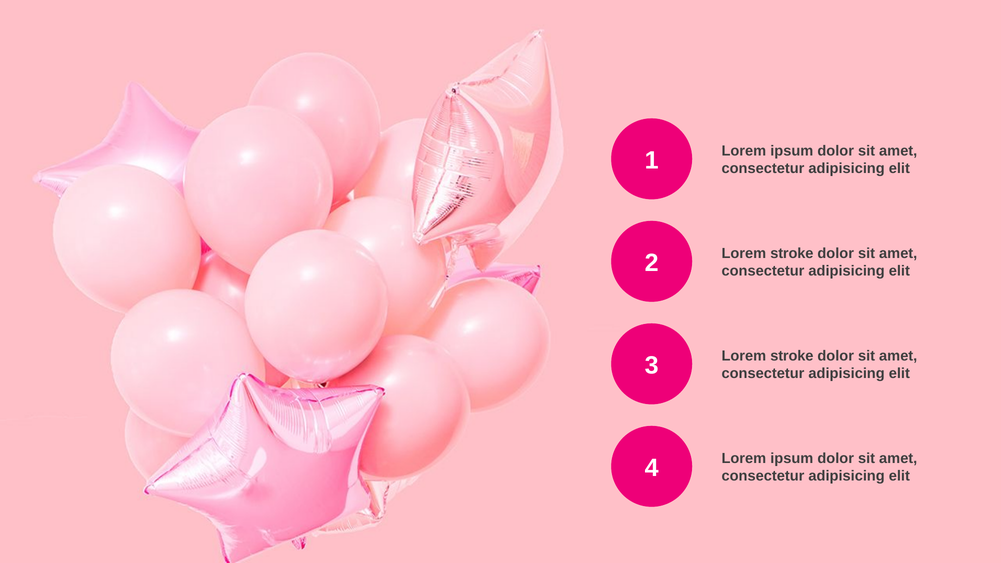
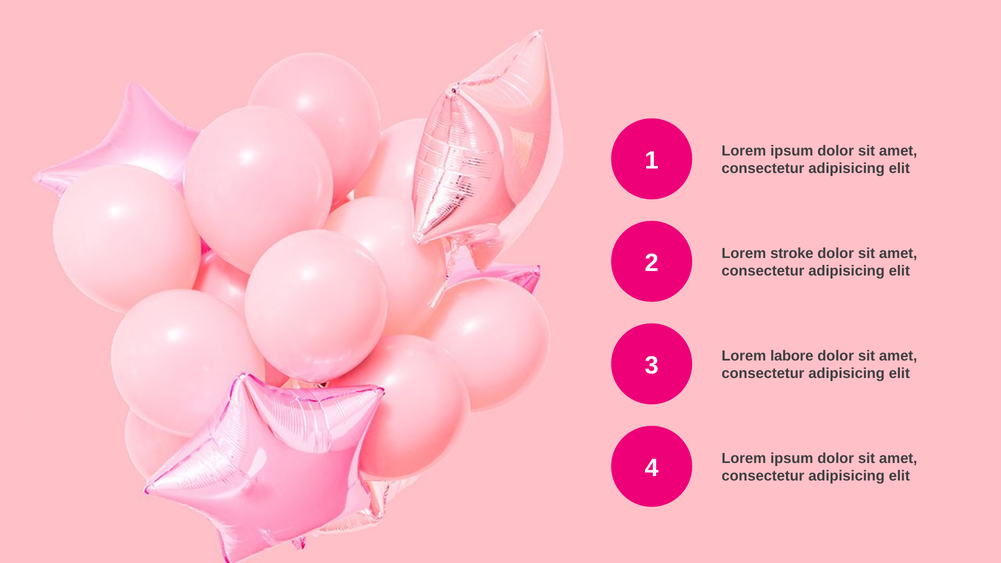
3 Lorem stroke: stroke -> labore
